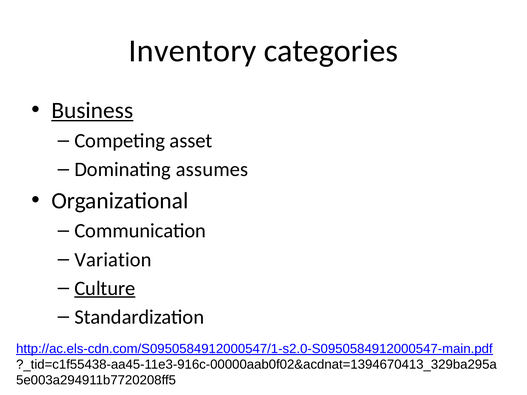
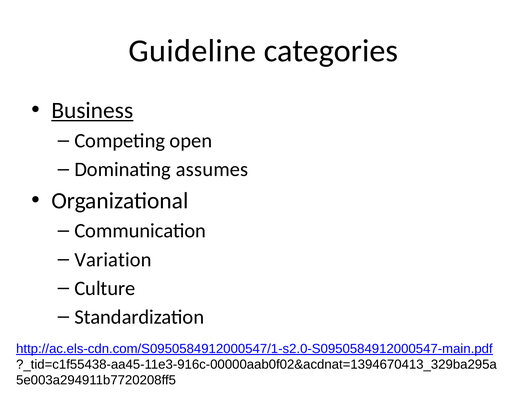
Inventory: Inventory -> Guideline
asset: asset -> open
Culture underline: present -> none
